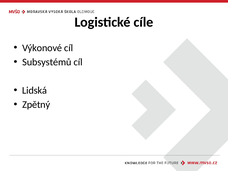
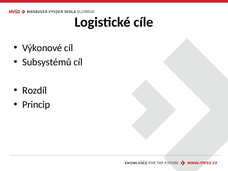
Lidská: Lidská -> Rozdíl
Zpětný: Zpětný -> Princip
